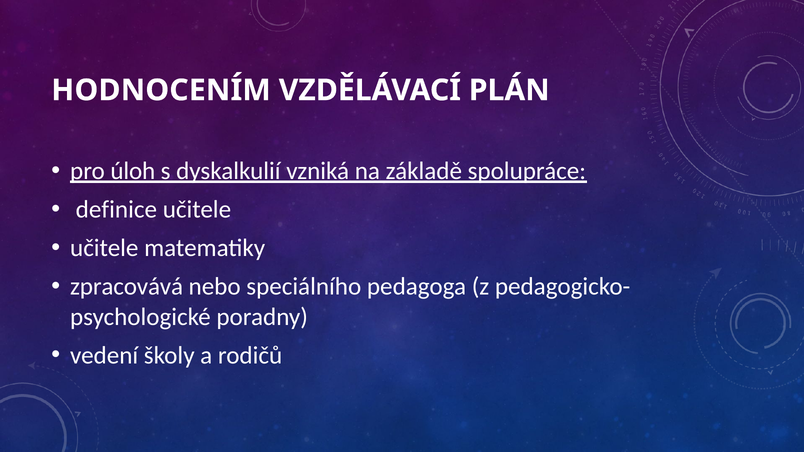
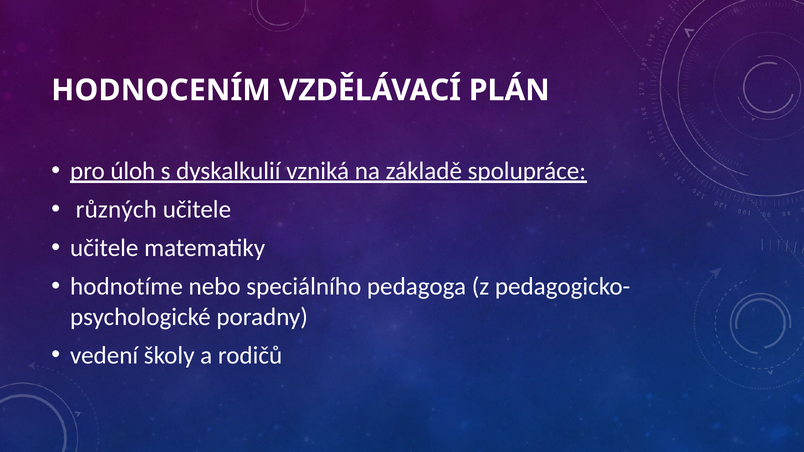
definice: definice -> různých
zpracovává: zpracovává -> hodnotíme
